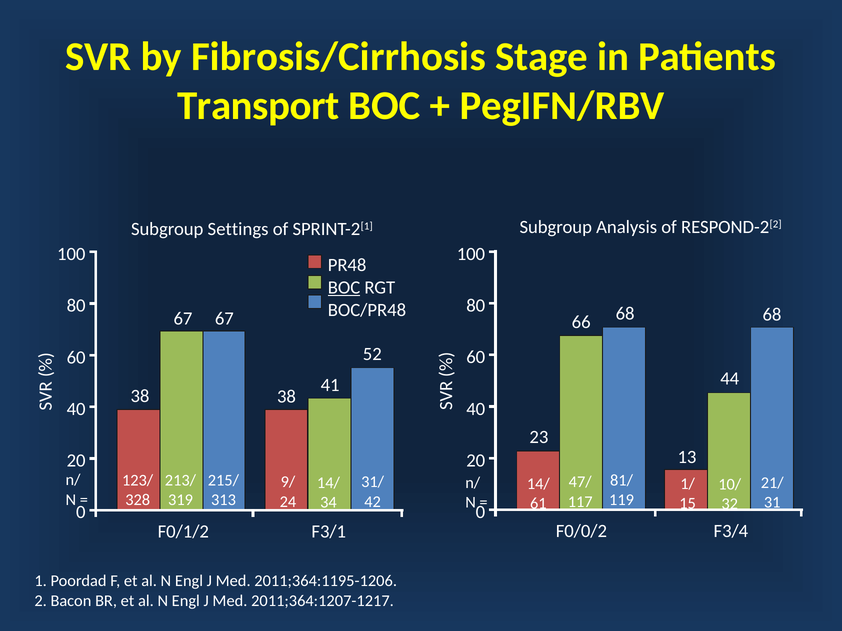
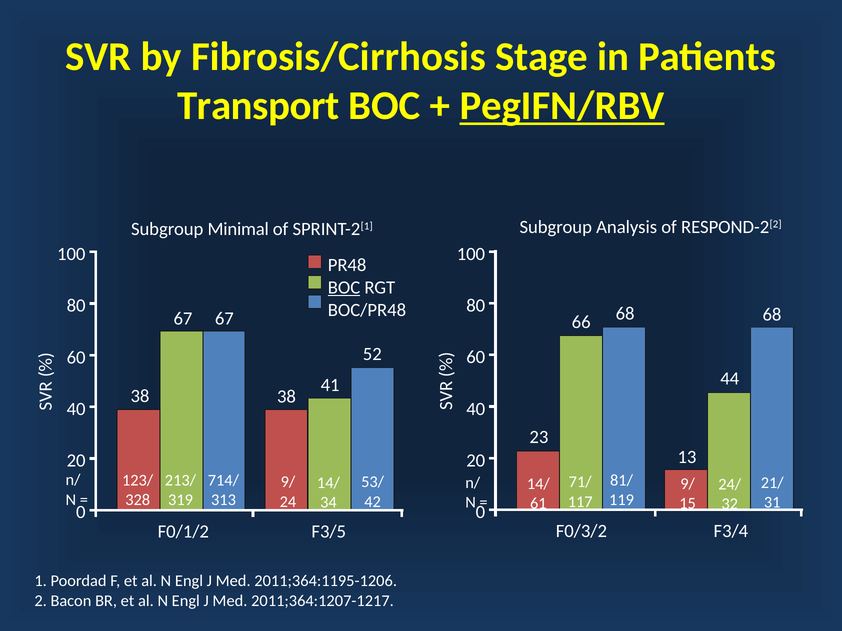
PegIFN/RBV underline: none -> present
Settings: Settings -> Minimal
215/: 215/ -> 714/
31/: 31/ -> 53/
47/: 47/ -> 71/
1/ at (688, 484): 1/ -> 9/
10/: 10/ -> 24/
F0/0/2: F0/0/2 -> F0/3/2
F3/1: F3/1 -> F3/5
